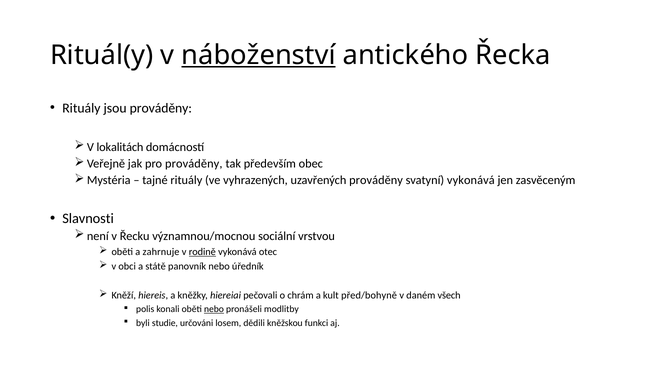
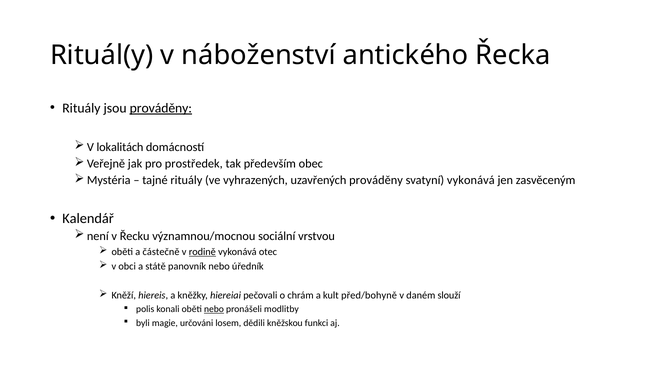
náboženství underline: present -> none
prováděny at (161, 108) underline: none -> present
pro prováděny: prováděny -> prostředek
Slavnosti: Slavnosti -> Kalendář
zahrnuje: zahrnuje -> částečně
všech: všech -> slouží
studie: studie -> magie
